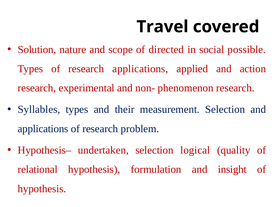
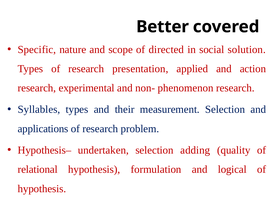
Travel: Travel -> Better
Solution: Solution -> Specific
possible: possible -> solution
research applications: applications -> presentation
logical: logical -> adding
insight: insight -> logical
